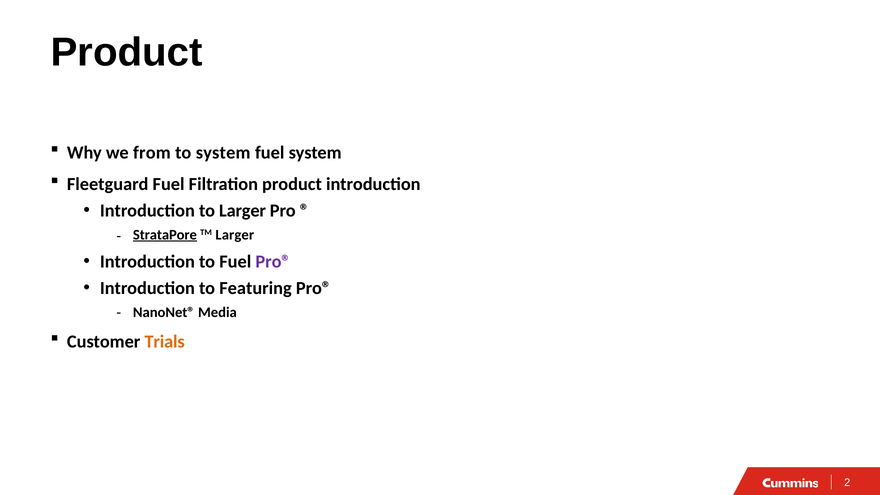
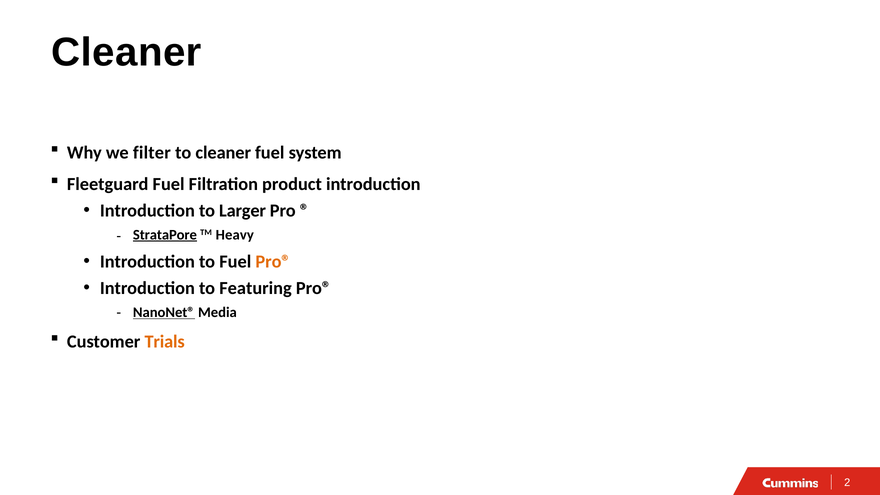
Product at (127, 52): Product -> Cleaner
from: from -> filter
to system: system -> cleaner
TM Larger: Larger -> Heavy
Pro® at (273, 262) colour: purple -> orange
NanoNet® underline: none -> present
